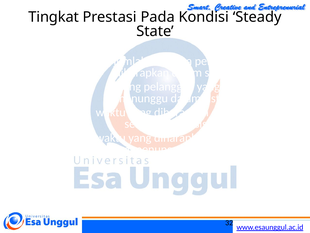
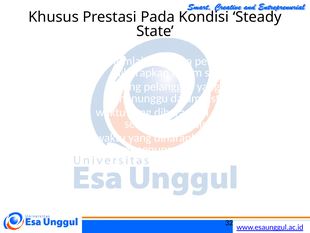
Tingkat: Tingkat -> Khusus
